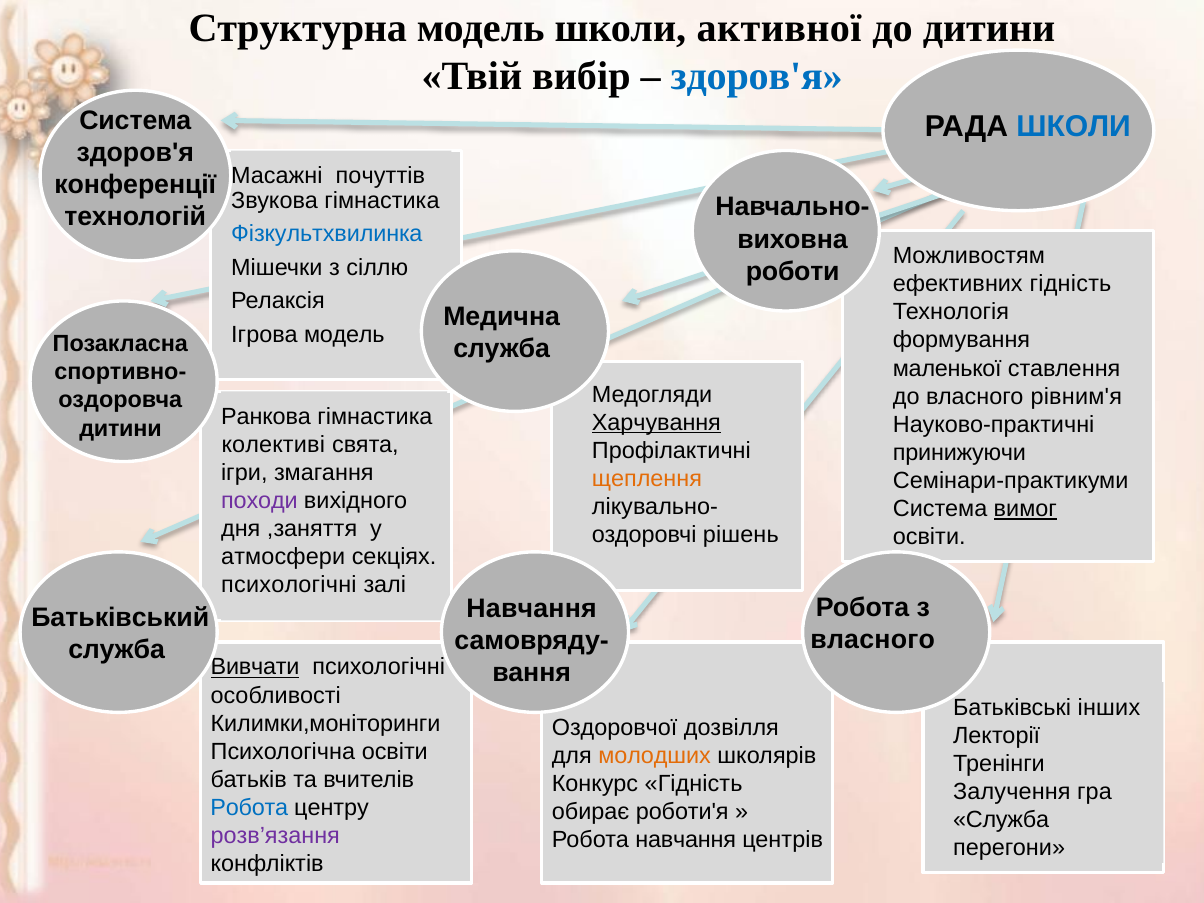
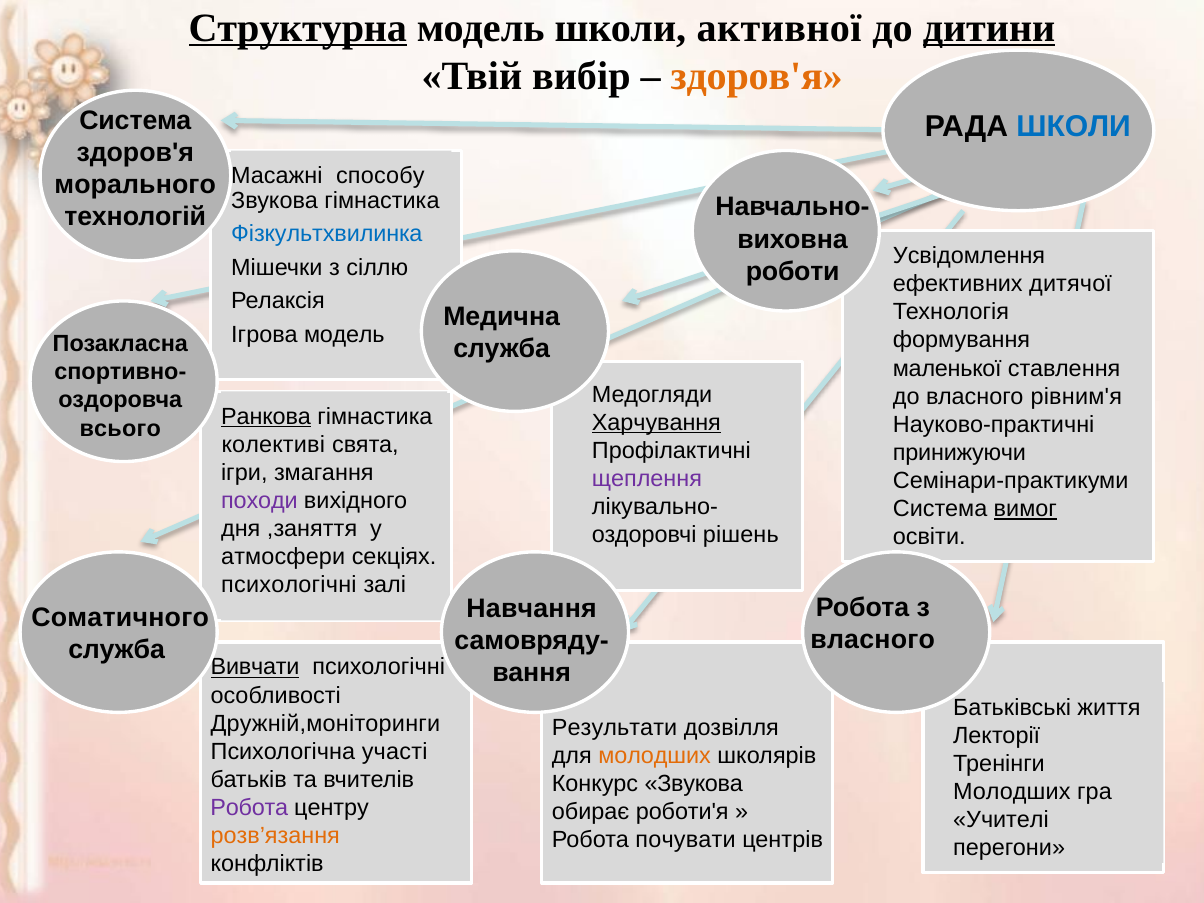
Структурна underline: none -> present
дитини at (989, 28) underline: none -> present
здоров'я at (757, 76) colour: blue -> orange
почуттів: почуттів -> способу
конференції: конференції -> морального
Можливостям: Можливостям -> Усвідомлення
ефективних гідність: гідність -> дитячої
Ранкова underline: none -> present
дитини at (120, 428): дитини -> всього
щеплення colour: orange -> purple
Батьківський: Батьківський -> Соматичного
інших: інших -> життя
Килимки,моніторинги: Килимки,моніторинги -> Дружній,моніторинги
Оздоровчої: Оздоровчої -> Результати
Психологічна освіти: освіти -> участі
Конкурс Гідність: Гідність -> Звукова
Залучення at (1012, 792): Залучення -> Молодших
Робота at (249, 808) colour: blue -> purple
Служба at (1001, 820): Служба -> Учителі
розв’язання colour: purple -> orange
Робота навчання: навчання -> почувати
